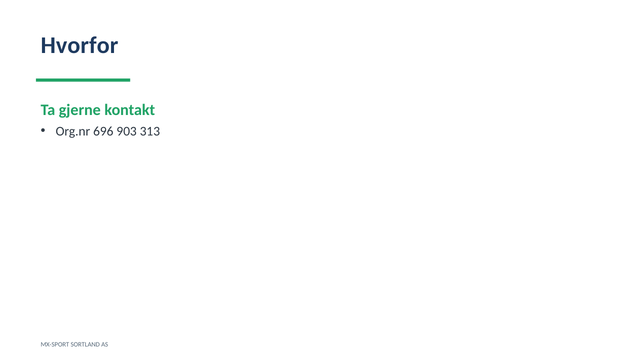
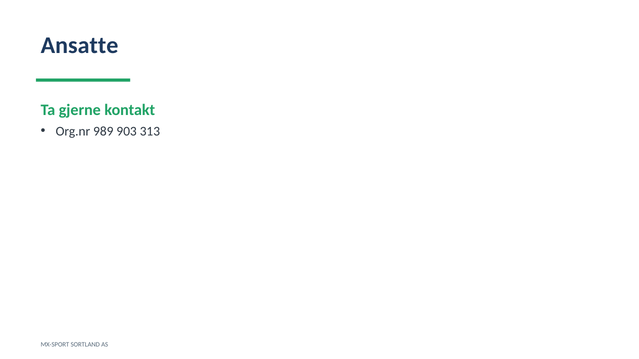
Hvorfor: Hvorfor -> Ansatte
696: 696 -> 989
